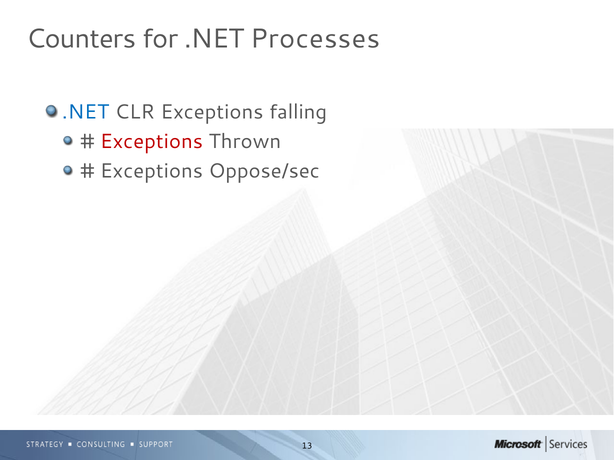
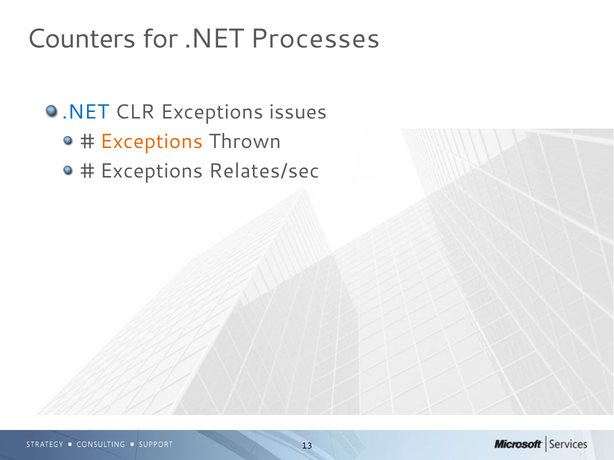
falling: falling -> issues
Exceptions at (151, 142) colour: red -> orange
Oppose/sec: Oppose/sec -> Relates/sec
